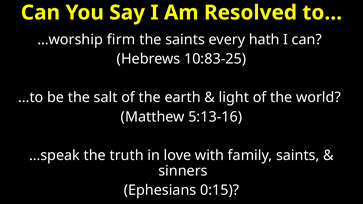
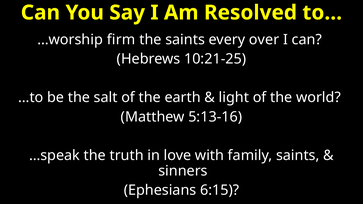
hath: hath -> over
10:83-25: 10:83-25 -> 10:21-25
0:15: 0:15 -> 6:15
